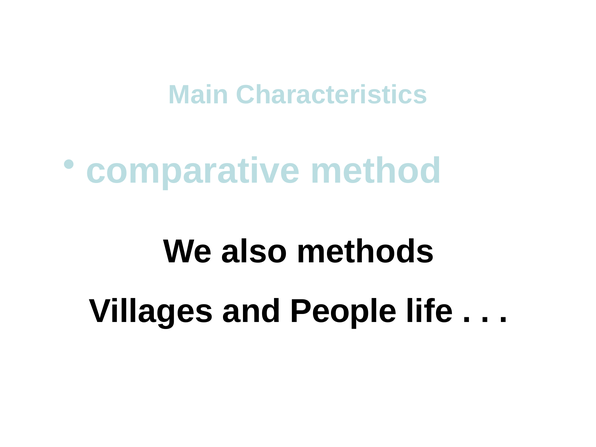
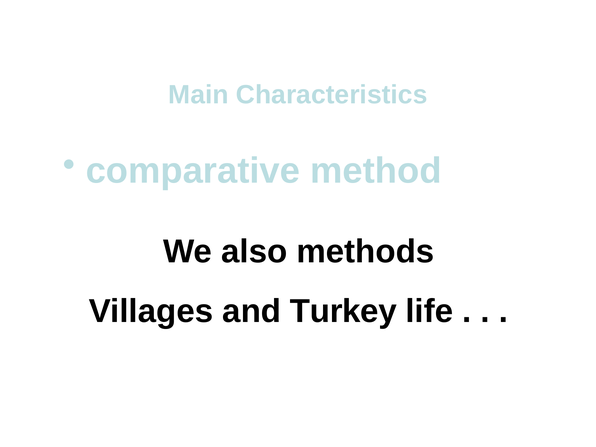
People: People -> Turkey
